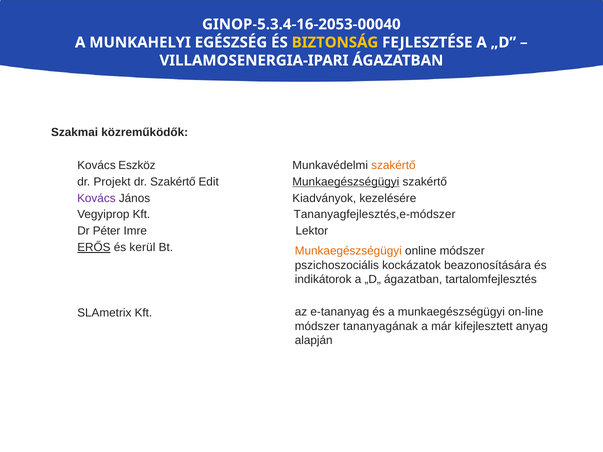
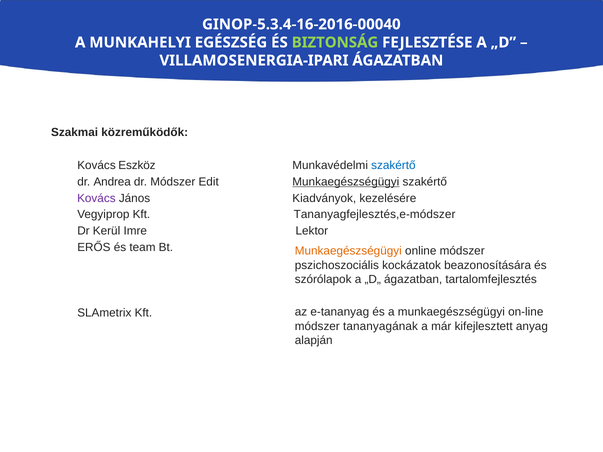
GINOP-5.3.4-16-2053-00040: GINOP-5.3.4-16-2053-00040 -> GINOP-5.3.4-16-2016-00040
BIZTONSÁG colour: yellow -> light green
szakértő at (393, 165) colour: orange -> blue
Projekt: Projekt -> Andrea
dr Szakértő: Szakértő -> Módszer
Péter: Péter -> Kerül
ERŐS underline: present -> none
kerül: kerül -> team
indikátorok: indikátorok -> szórólapok
